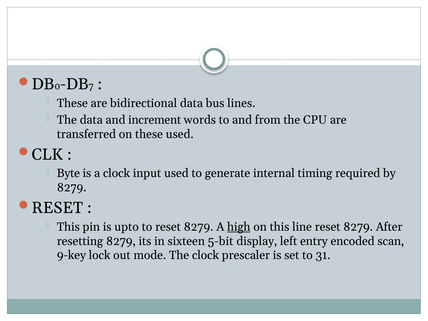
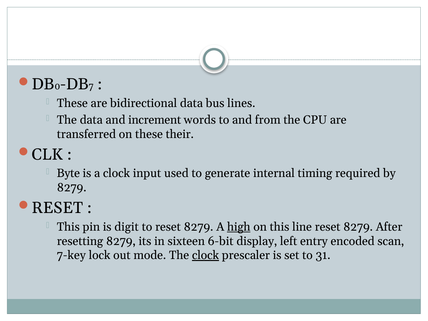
these used: used -> their
upto: upto -> digit
5-bit: 5-bit -> 6-bit
9-key: 9-key -> 7-key
clock at (206, 255) underline: none -> present
